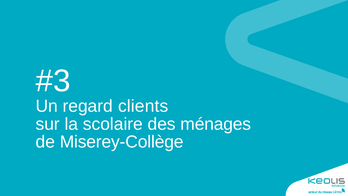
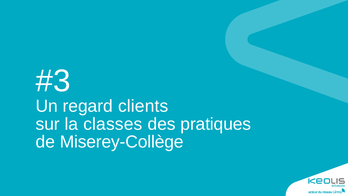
scolaire: scolaire -> classes
ménages: ménages -> pratiques
